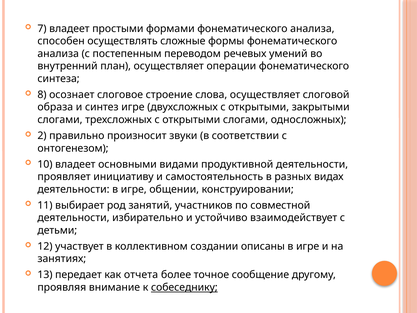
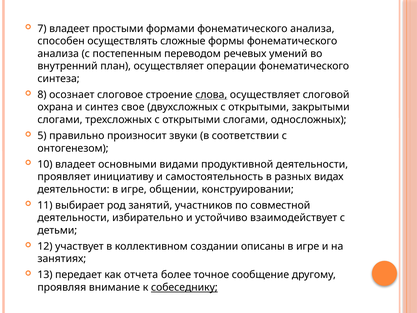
слова underline: none -> present
образа: образа -> охрана
синтез игре: игре -> свое
2: 2 -> 5
